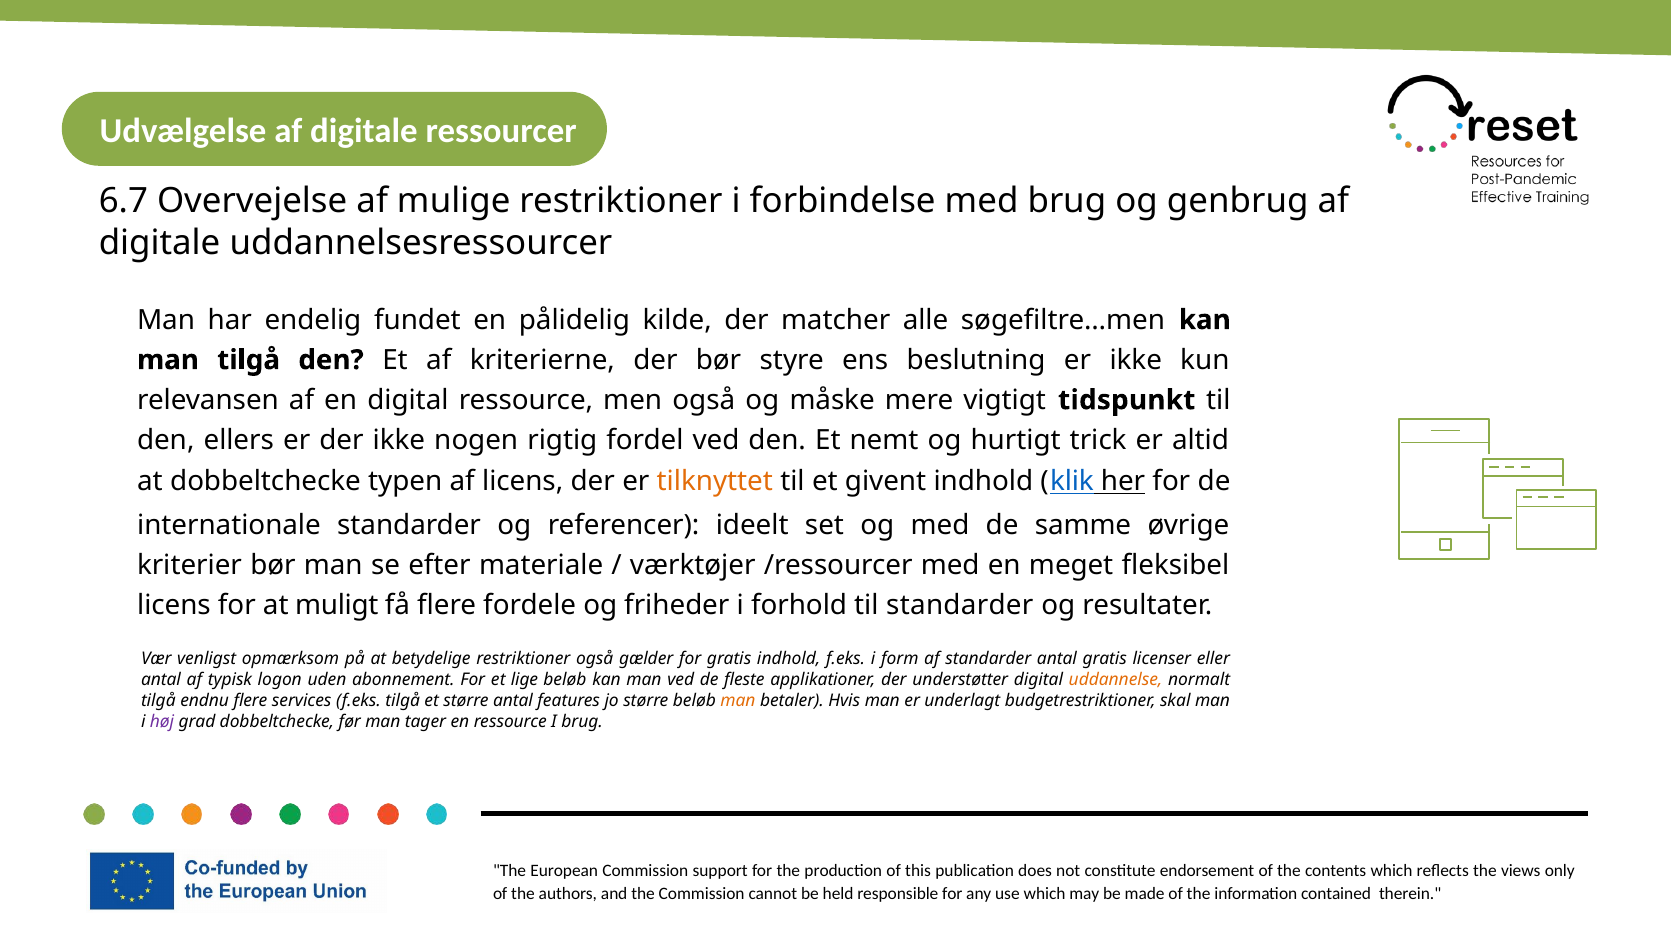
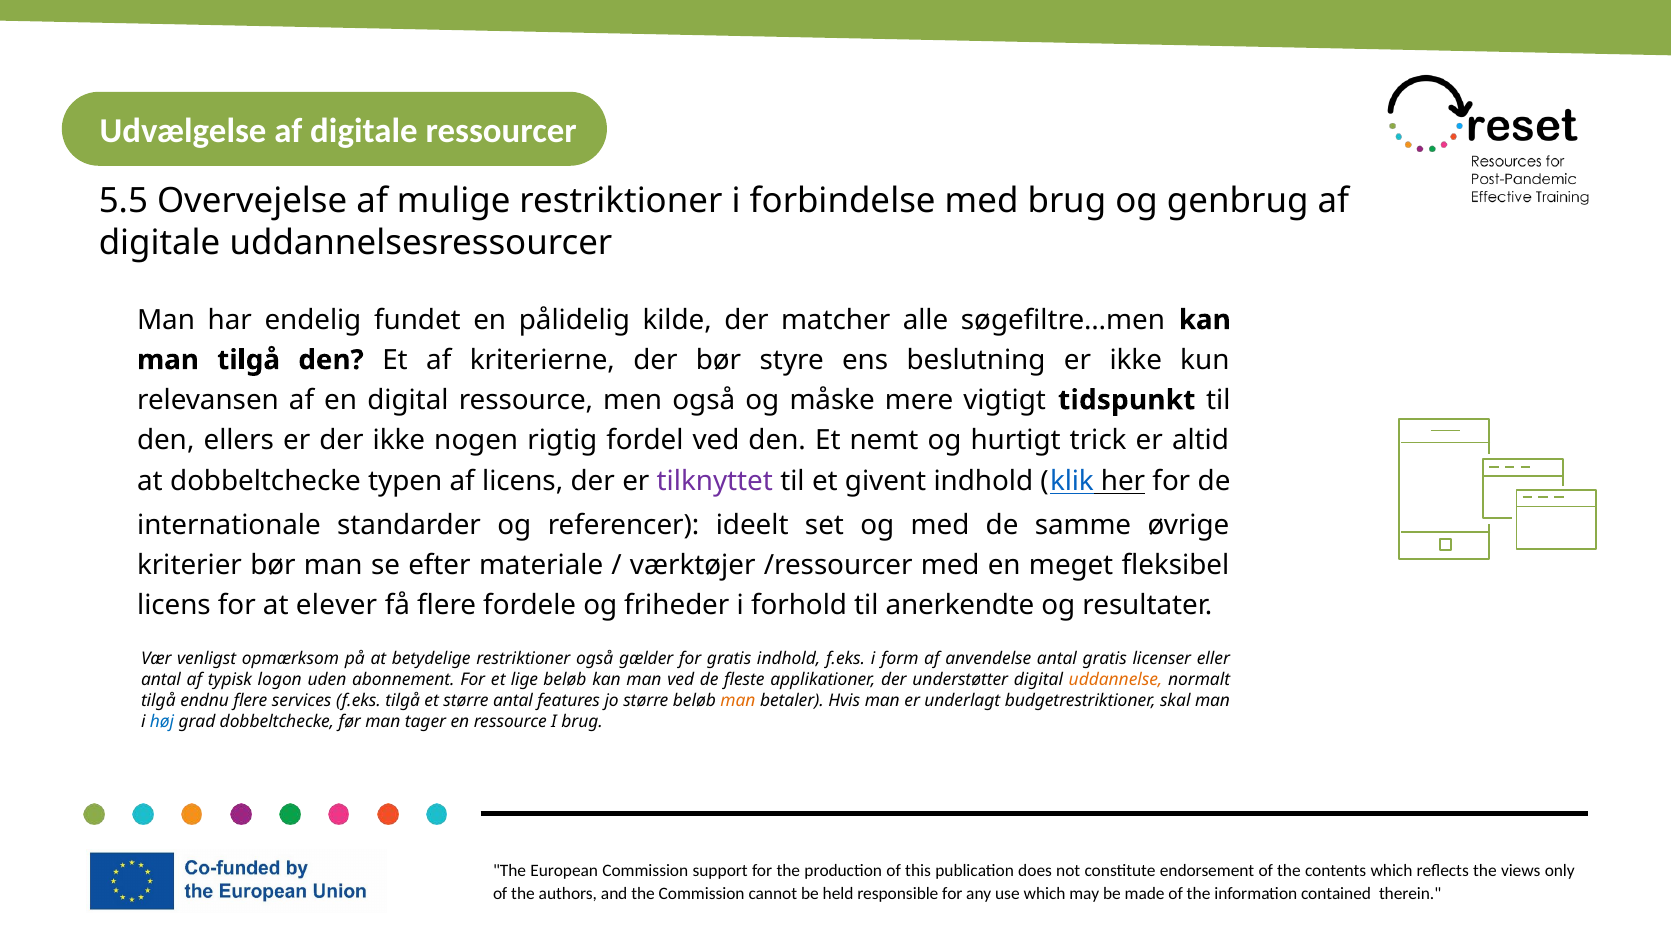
6.7: 6.7 -> 5.5
tilknyttet colour: orange -> purple
muligt: muligt -> elever
til standarder: standarder -> anerkendte
af standarder: standarder -> anvendelse
høj colour: purple -> blue
